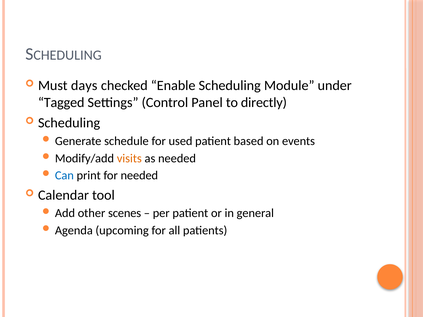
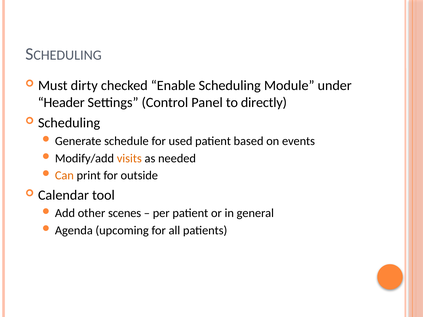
days: days -> dirty
Tagged: Tagged -> Header
Can colour: blue -> orange
for needed: needed -> outside
